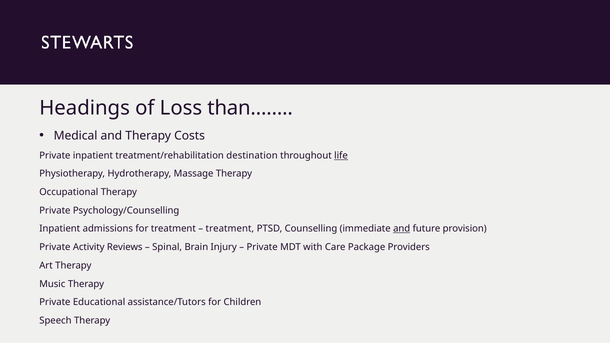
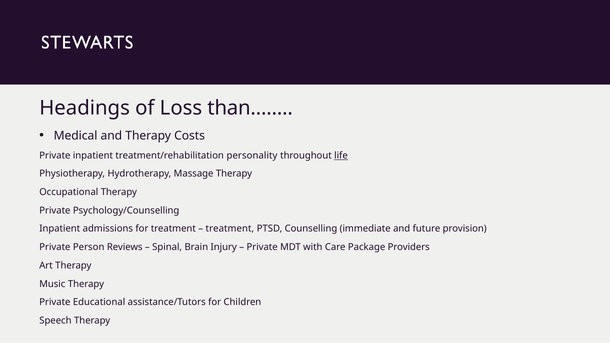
destination: destination -> personality
and at (402, 229) underline: present -> none
Activity: Activity -> Person
